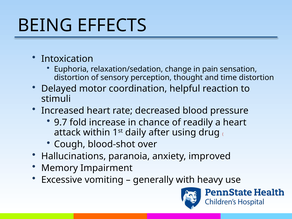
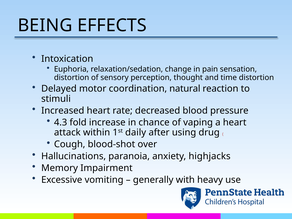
helpful: helpful -> natural
9.7: 9.7 -> 4.3
readily: readily -> vaping
improved: improved -> highjacks
